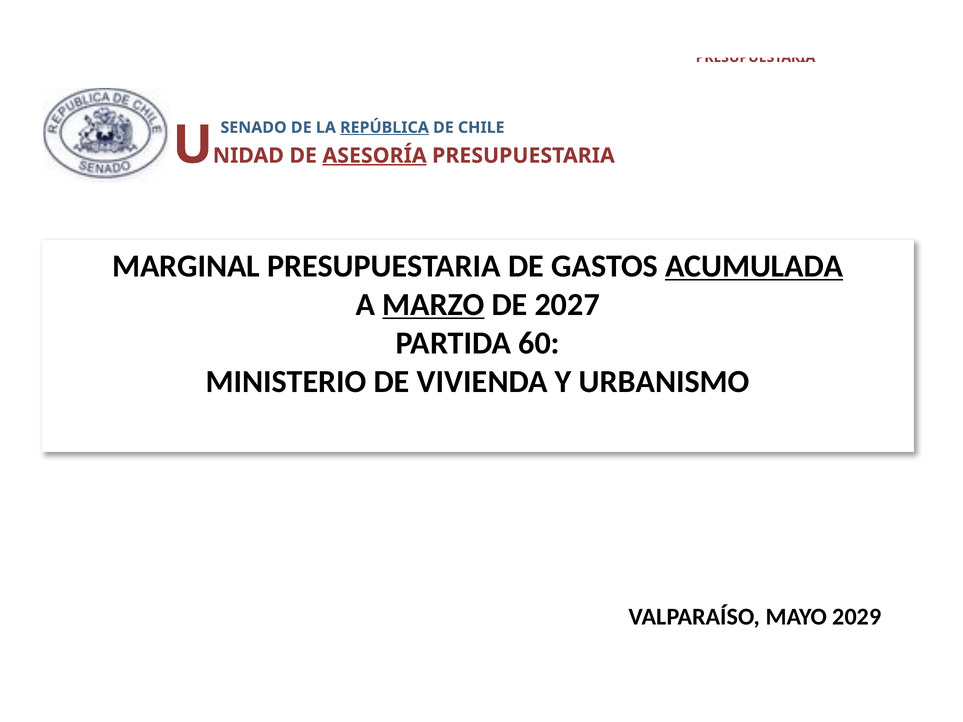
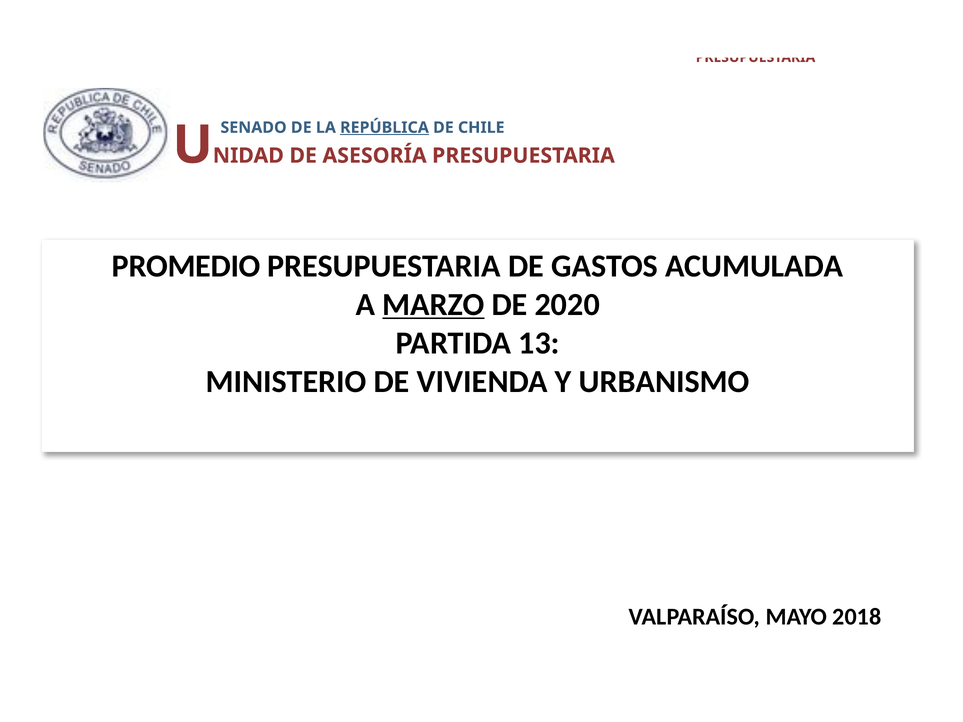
ASESORÍA at (375, 156) underline: present -> none
MARGINAL: MARGINAL -> PROMEDIO
ACUMULADA underline: present -> none
2027: 2027 -> 2020
60: 60 -> 13
2029: 2029 -> 2018
